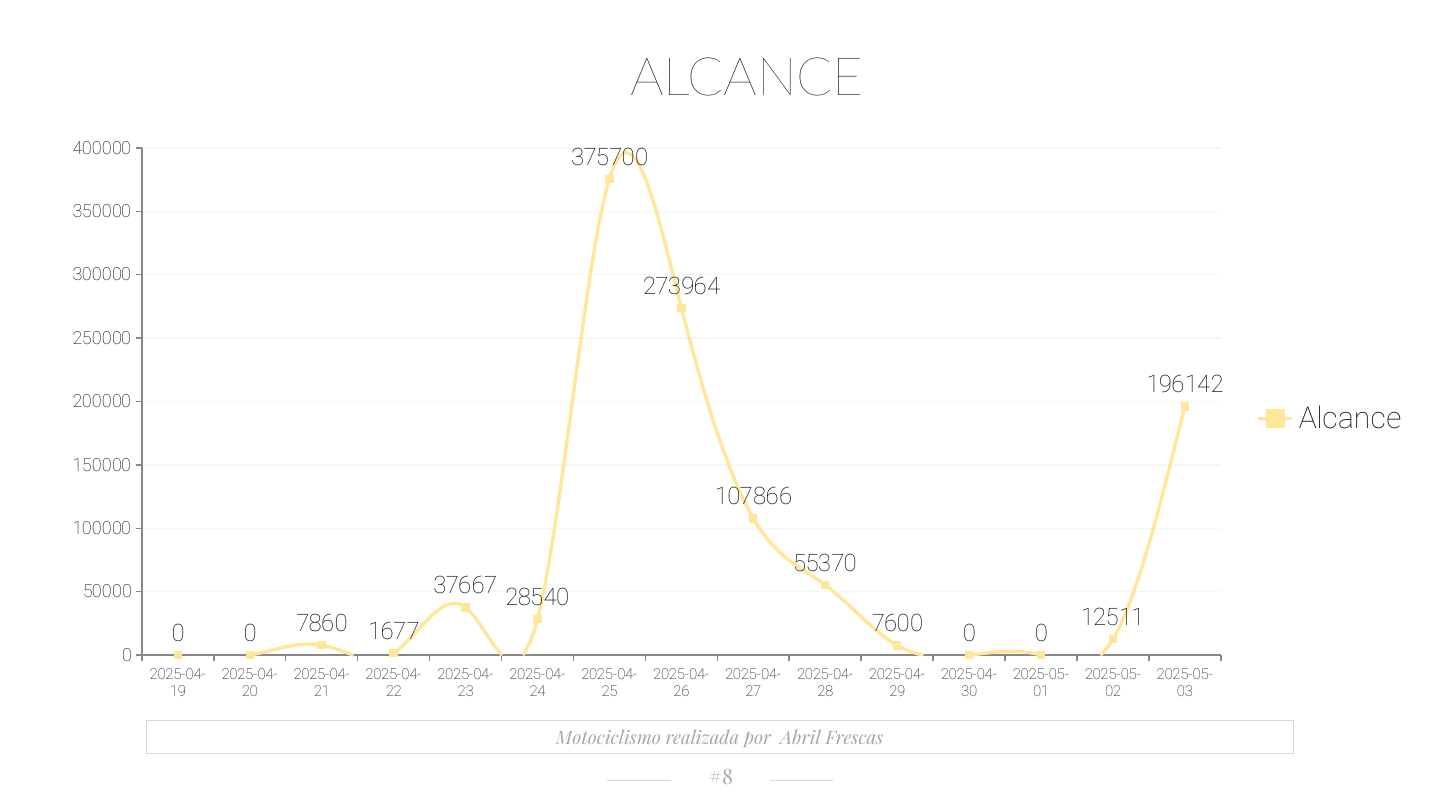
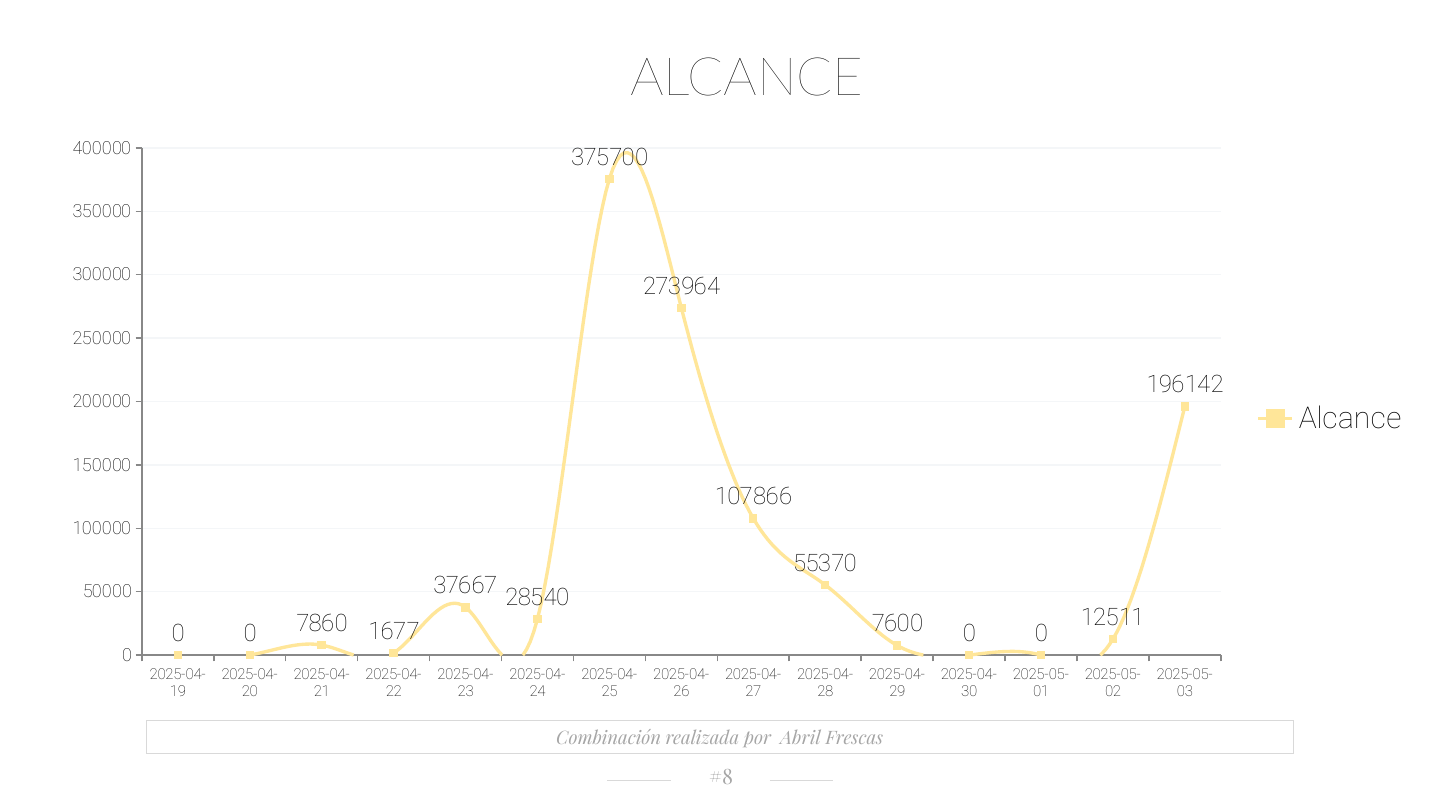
Motociclismo: Motociclismo -> Combinación
